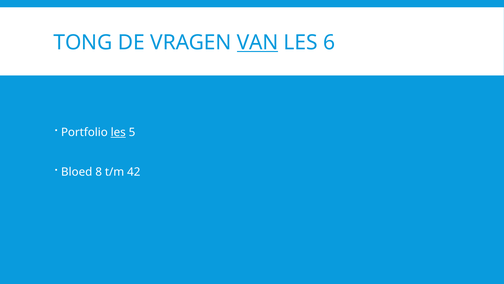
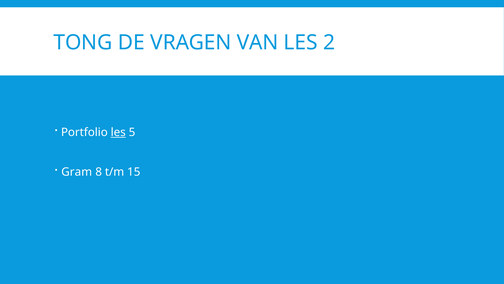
VAN underline: present -> none
6: 6 -> 2
Bloed: Bloed -> Gram
42: 42 -> 15
